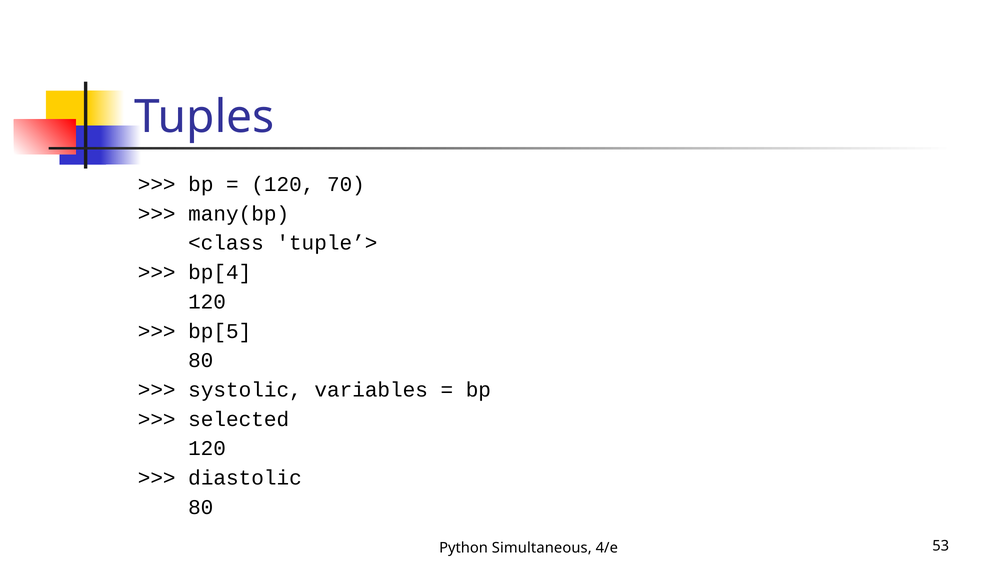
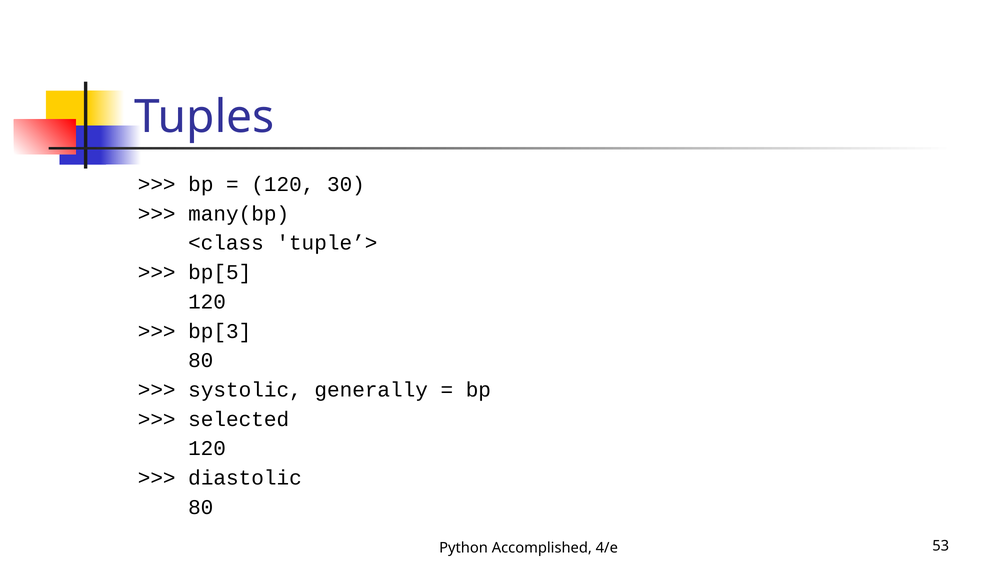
70: 70 -> 30
bp[4: bp[4 -> bp[5
bp[5: bp[5 -> bp[3
variables: variables -> generally
Simultaneous: Simultaneous -> Accomplished
